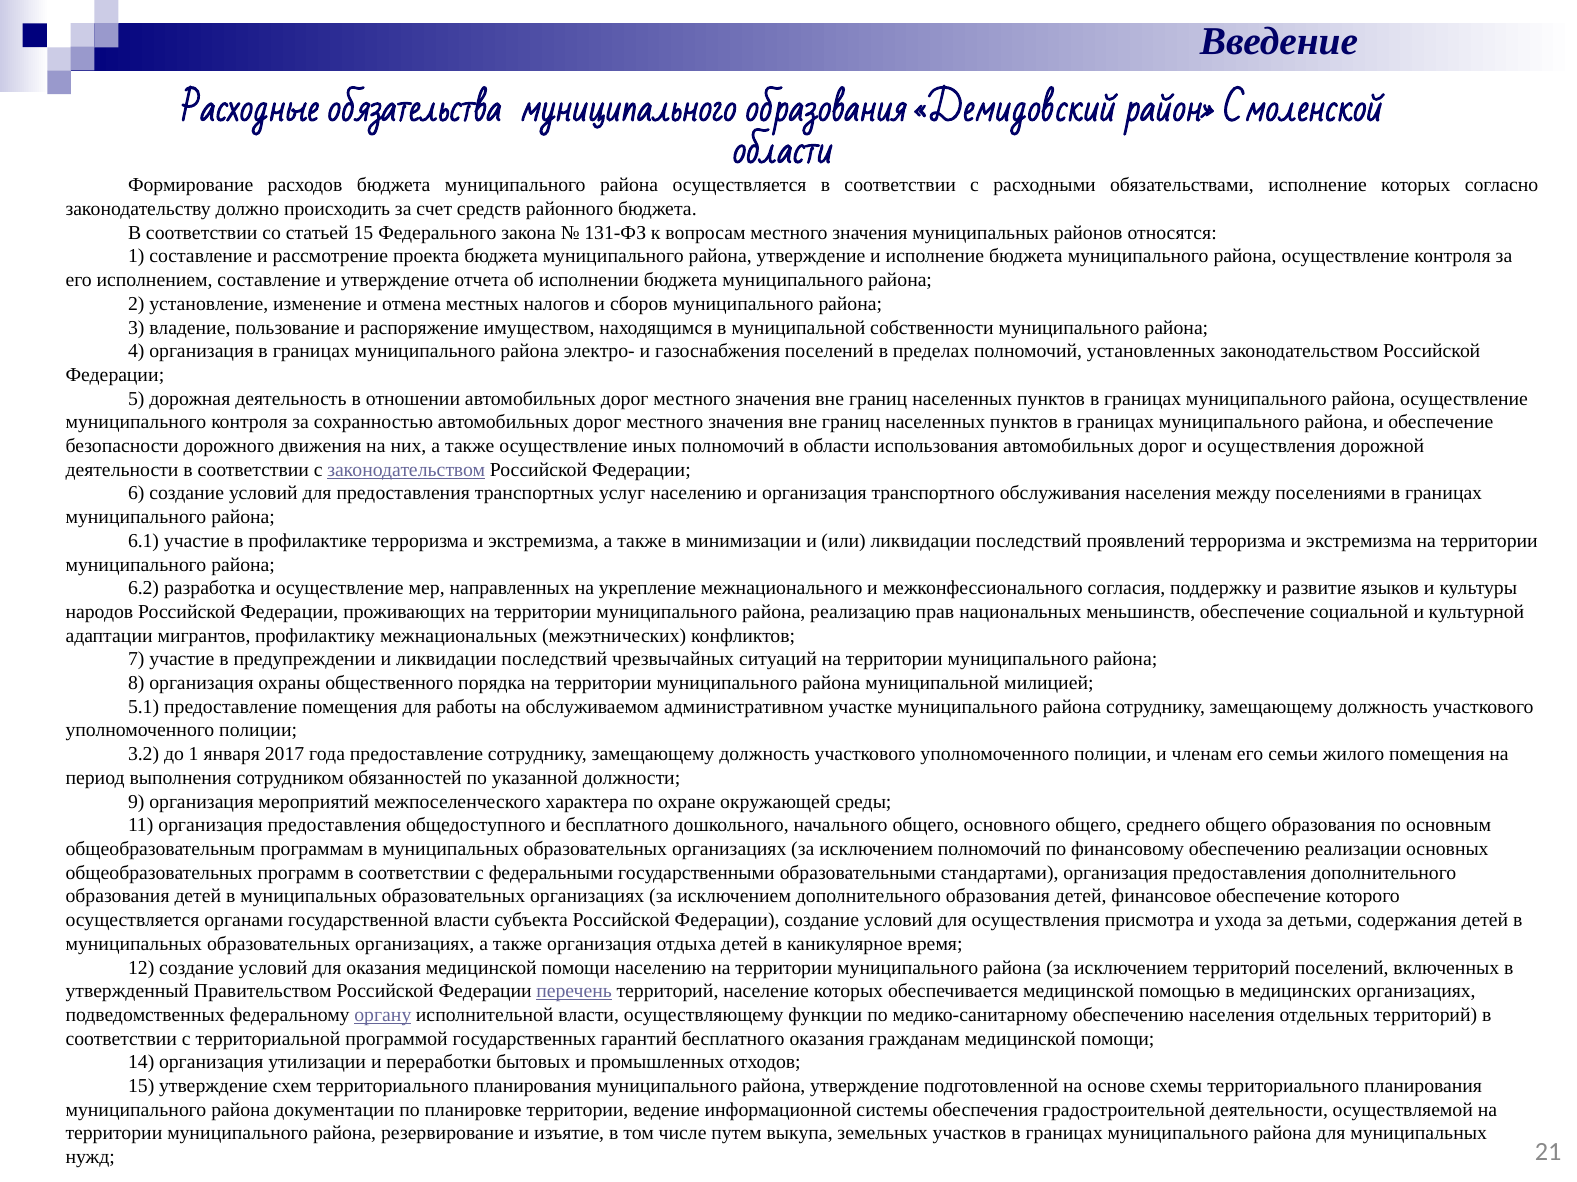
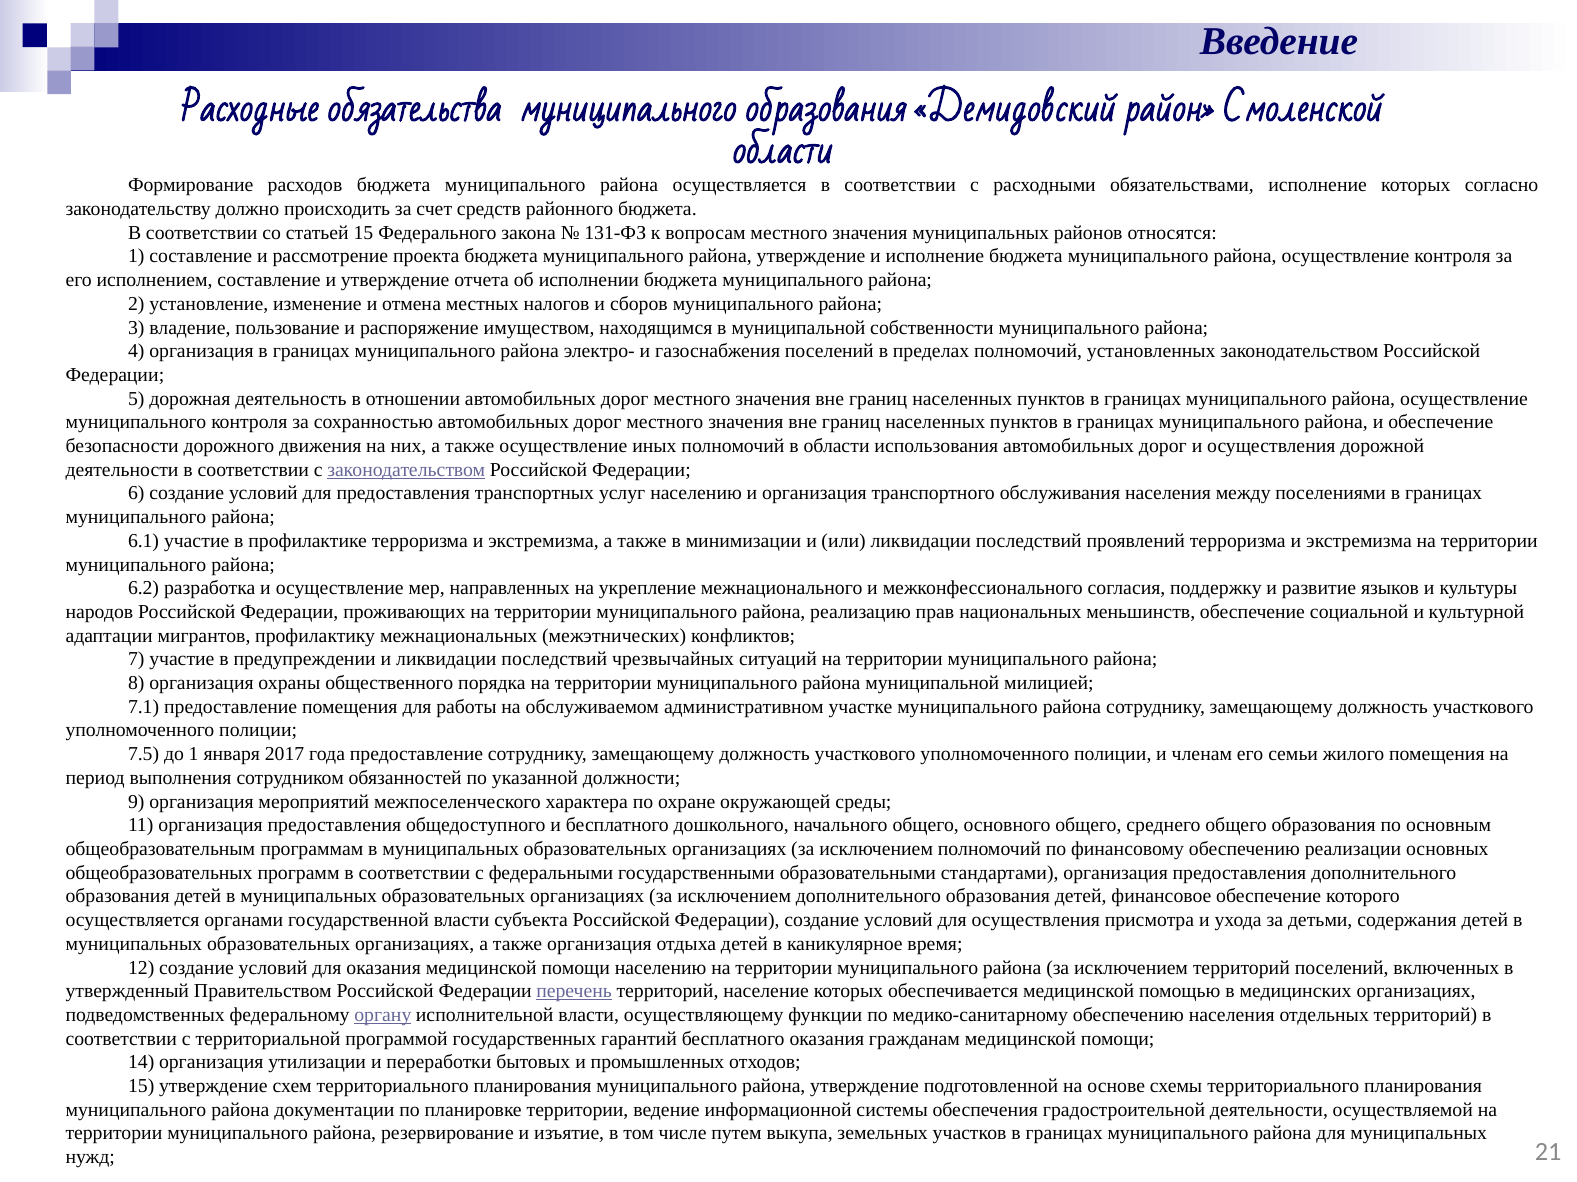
5.1: 5.1 -> 7.1
3.2: 3.2 -> 7.5
